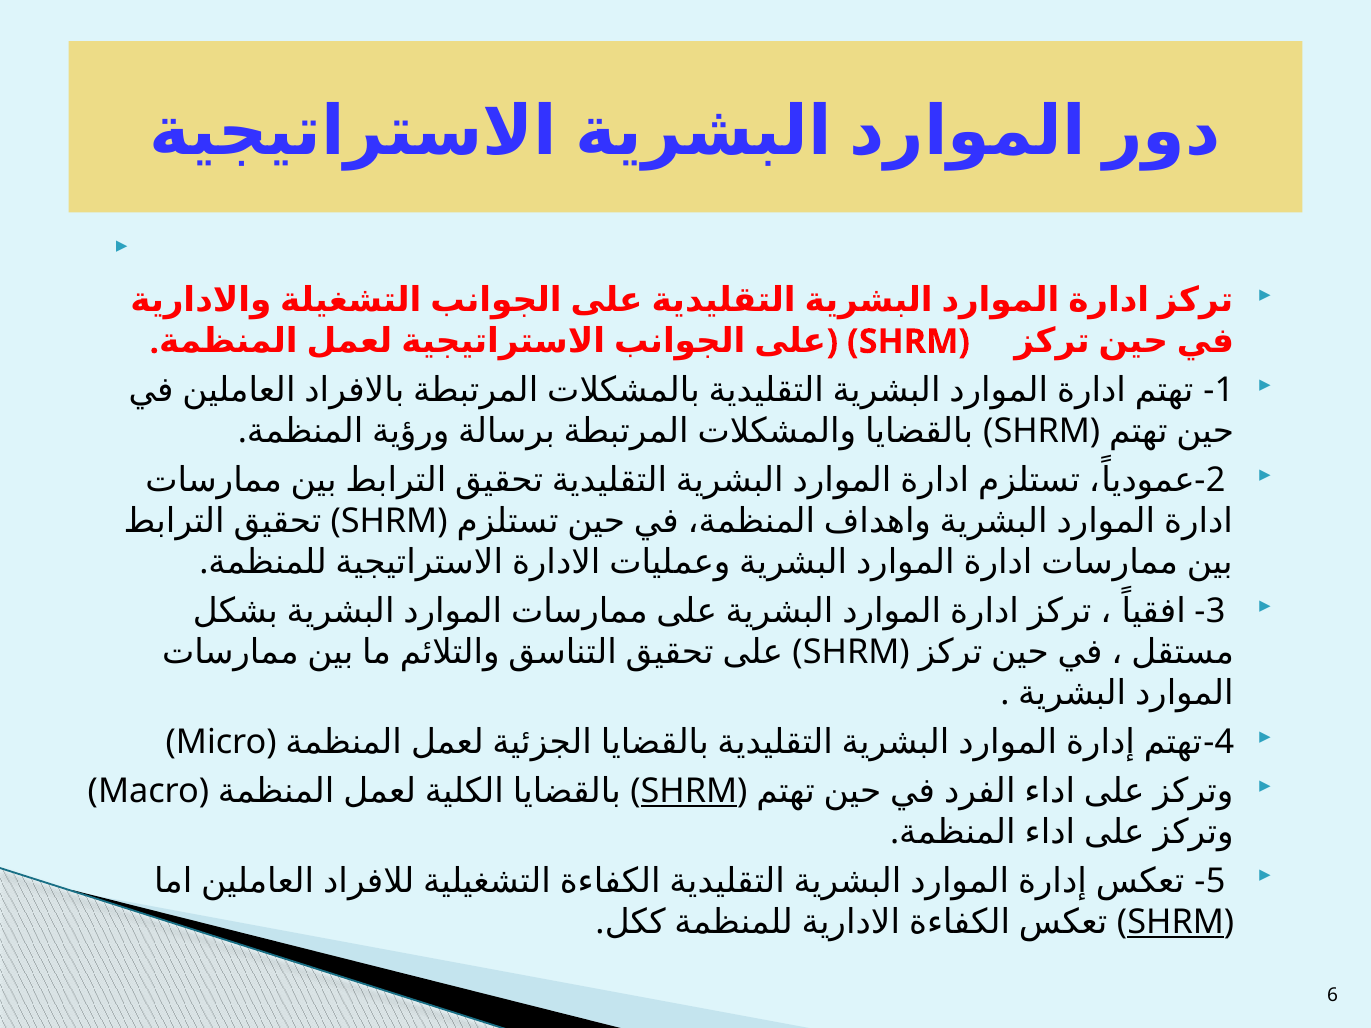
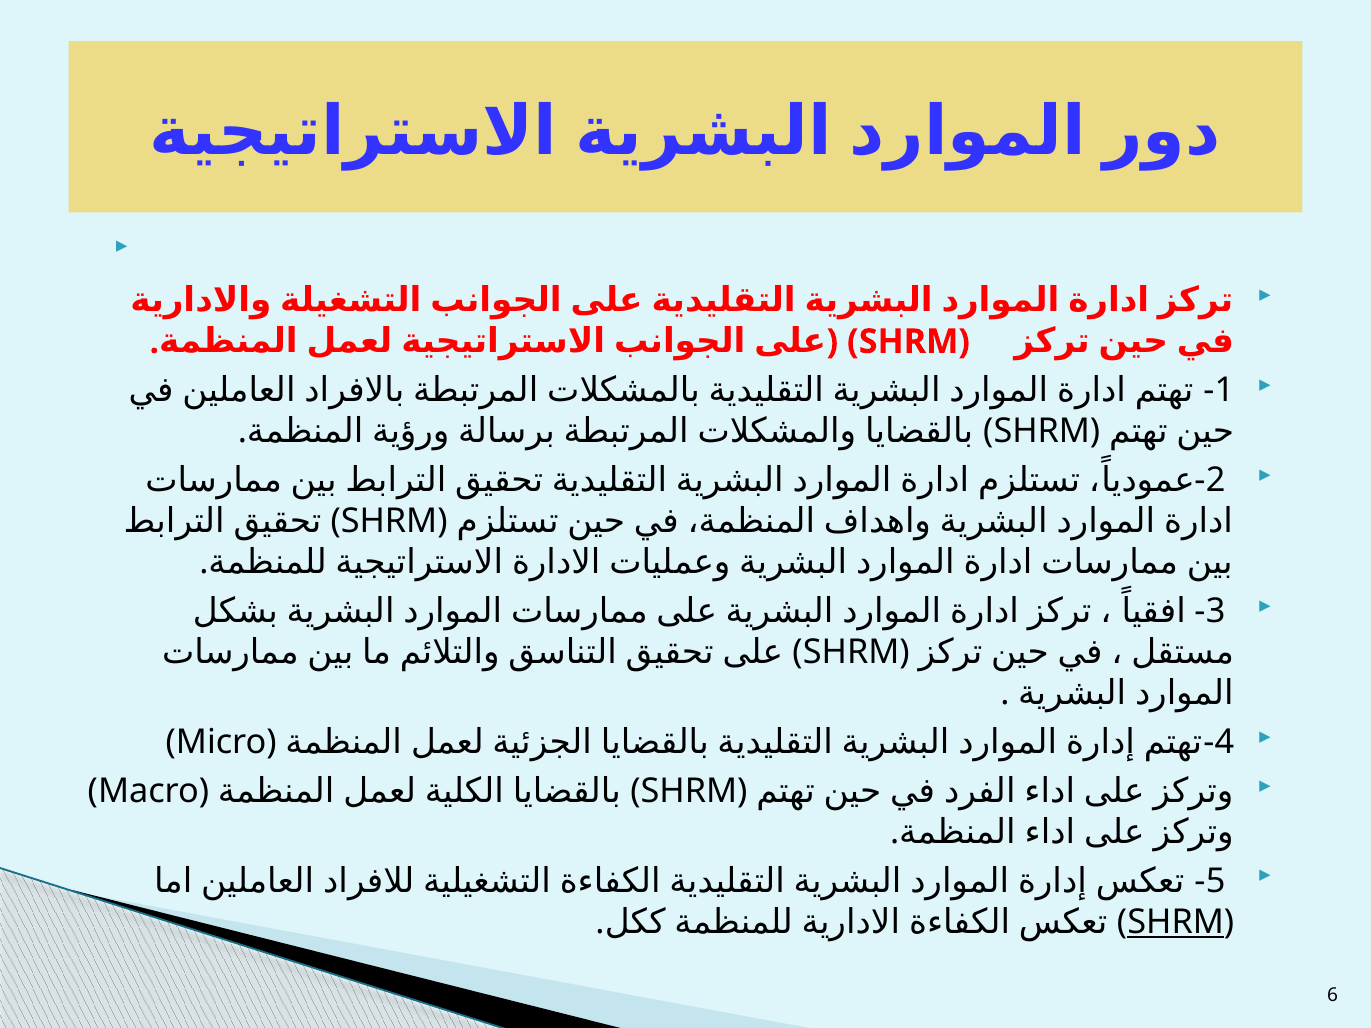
SHRM at (689, 791) underline: present -> none
